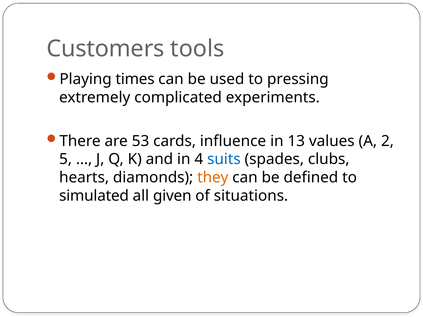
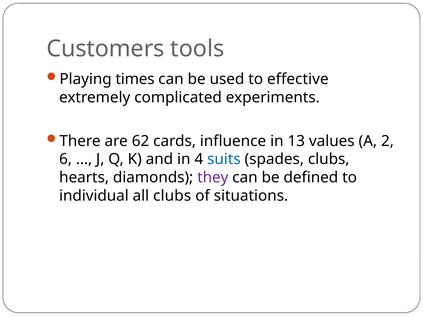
pressing: pressing -> effective
53: 53 -> 62
5: 5 -> 6
they colour: orange -> purple
simulated: simulated -> individual
all given: given -> clubs
